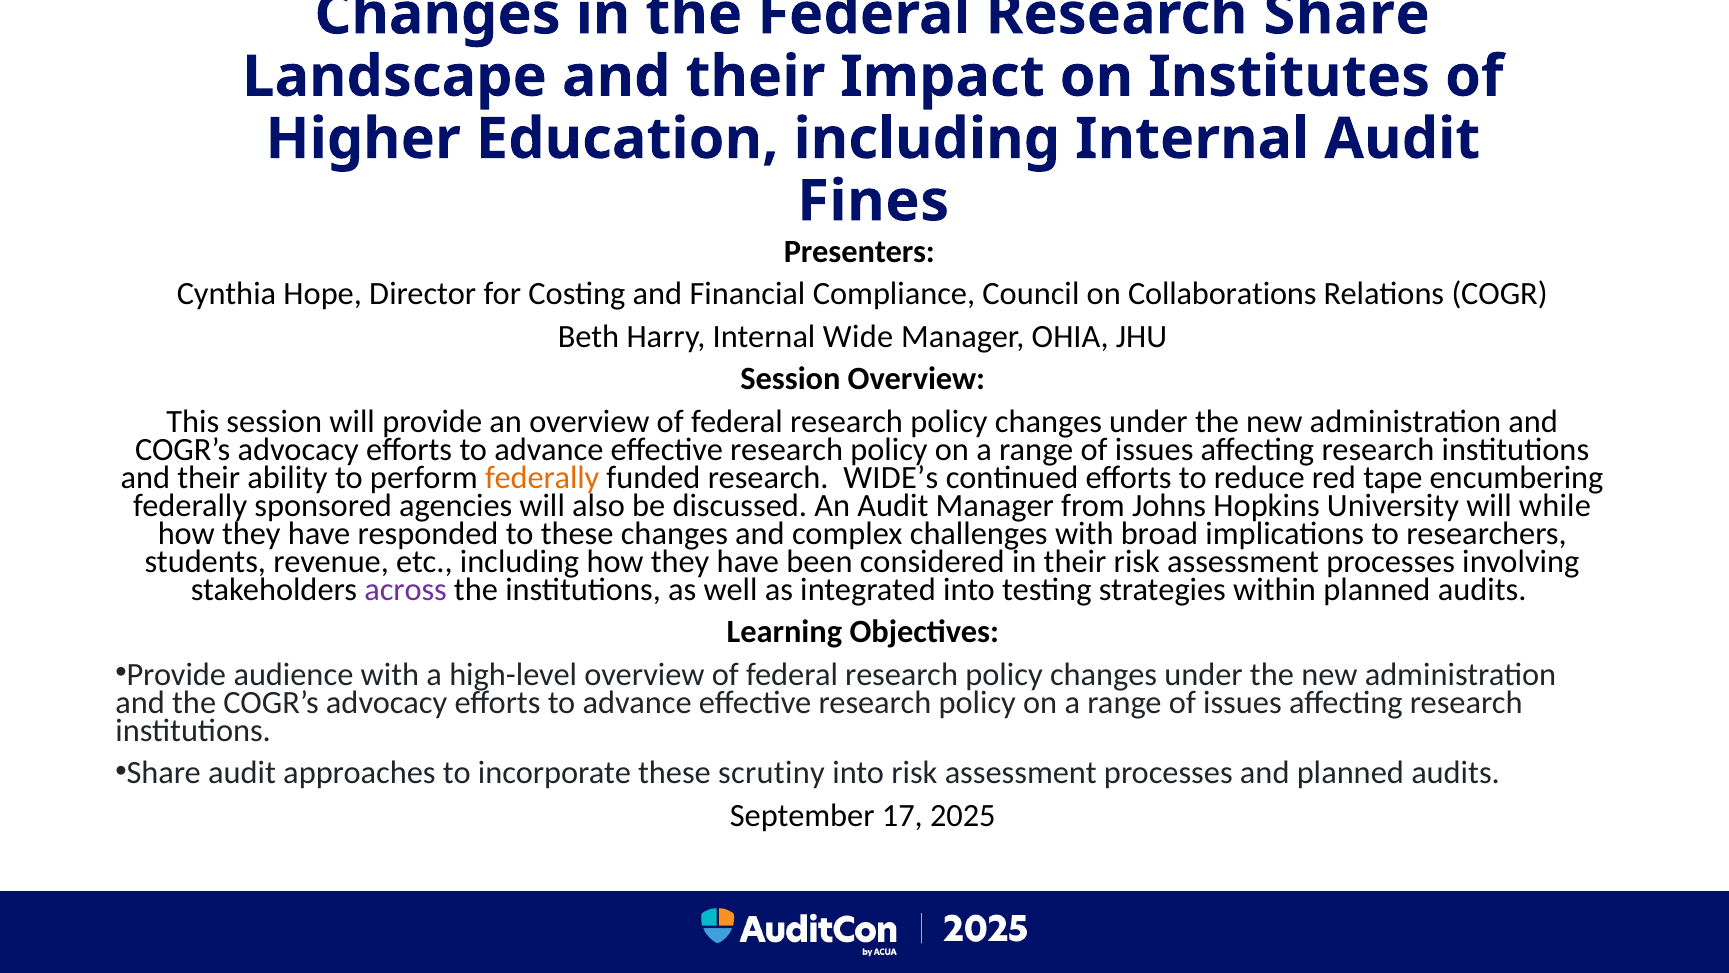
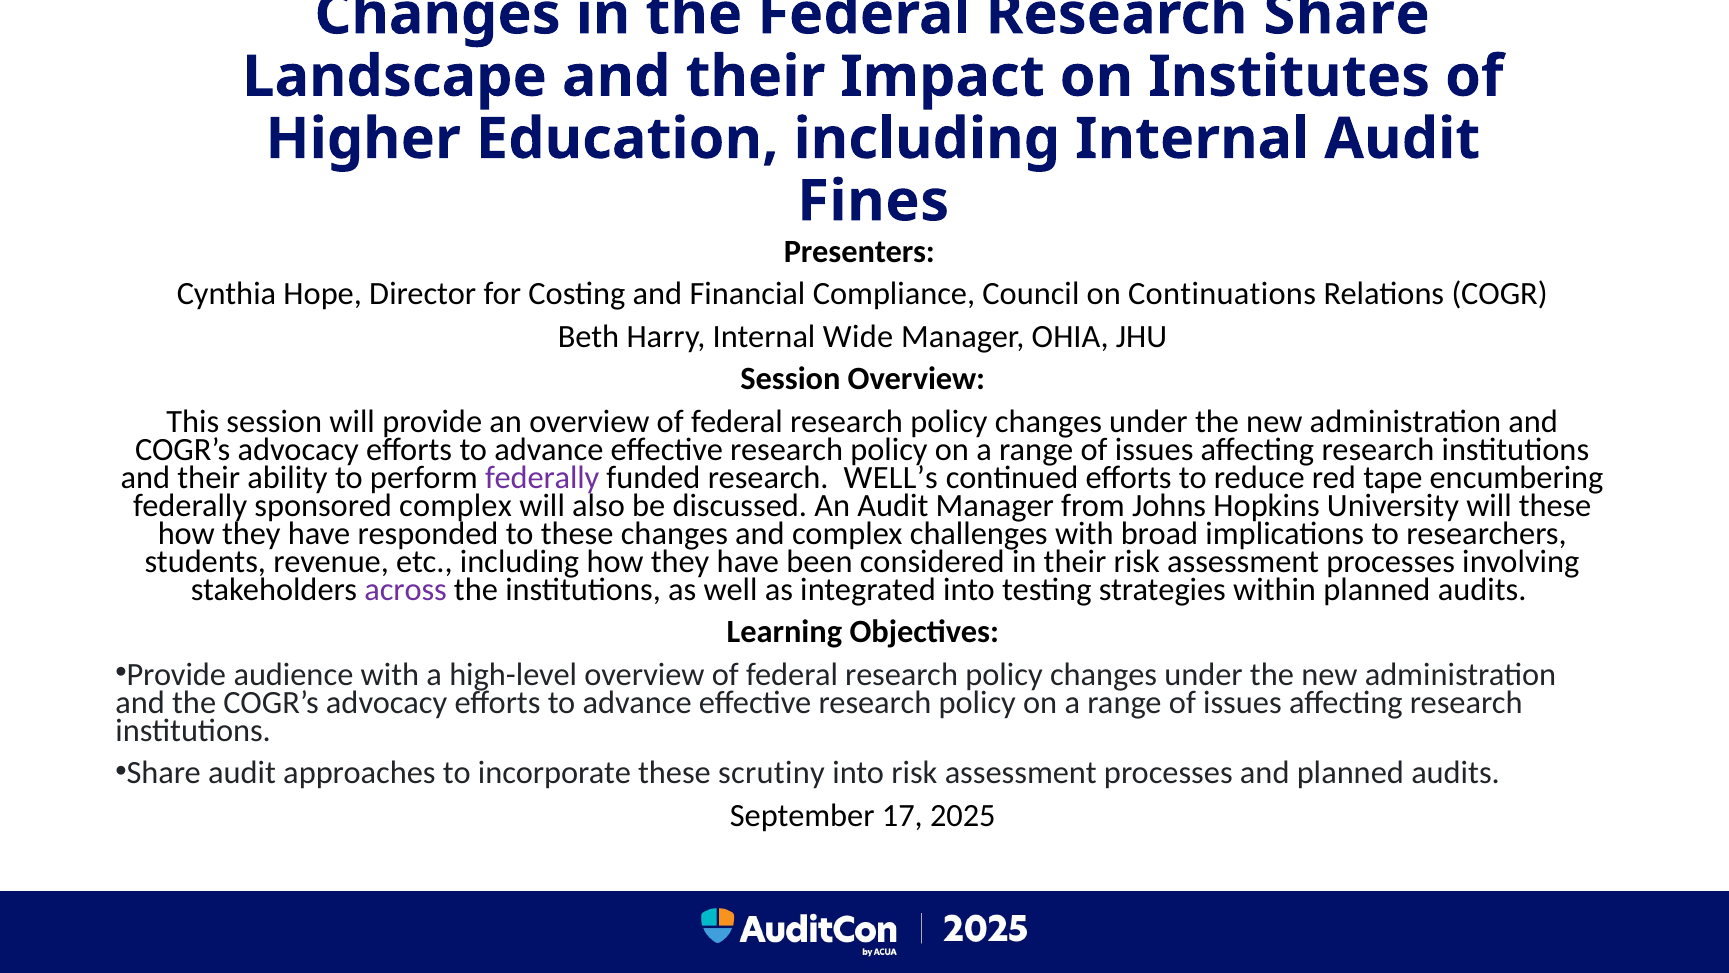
Collaborations: Collaborations -> Continuations
federally at (542, 477) colour: orange -> purple
WIDE’s: WIDE’s -> WELL’s
sponsored agencies: agencies -> complex
will while: while -> these
